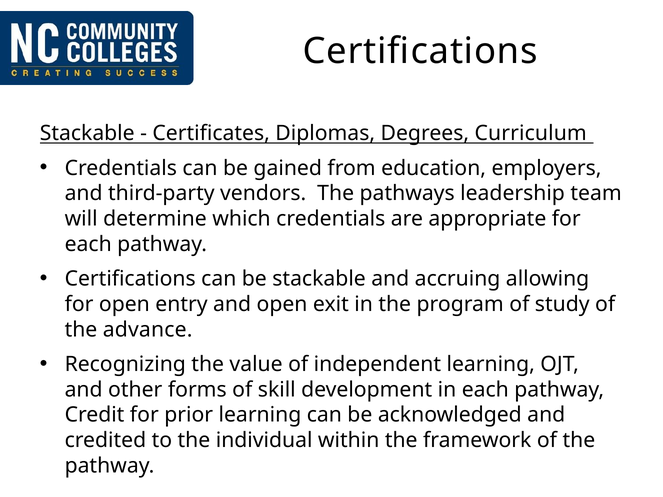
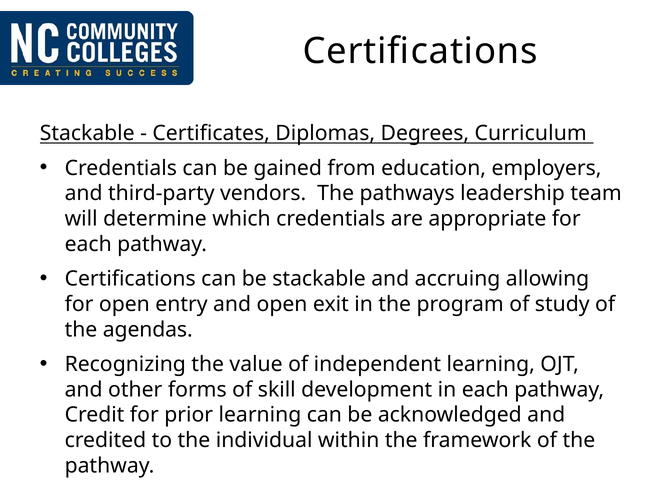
advance: advance -> agendas
